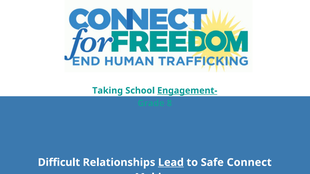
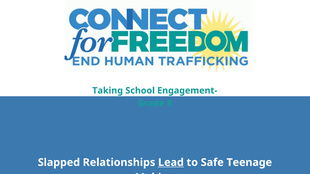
Engagement- underline: present -> none
Difficult: Difficult -> Slapped
Connect: Connect -> Teenage
